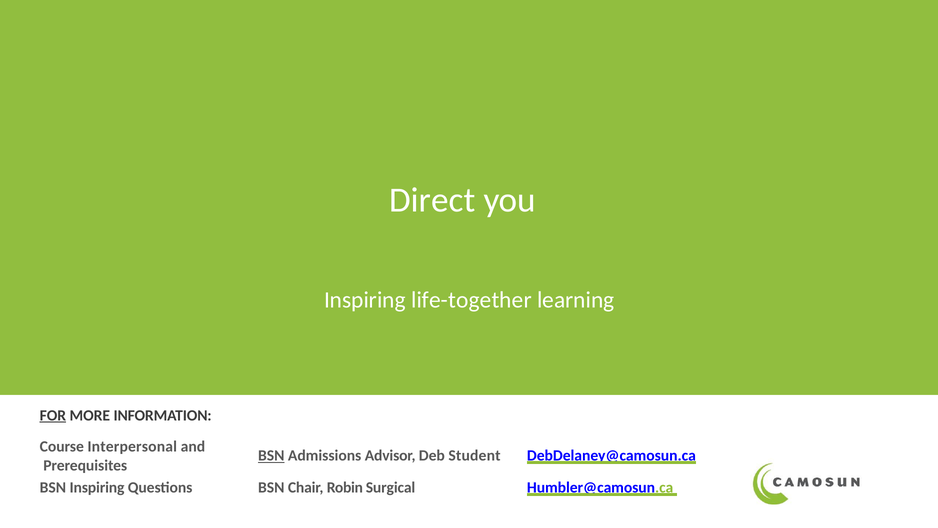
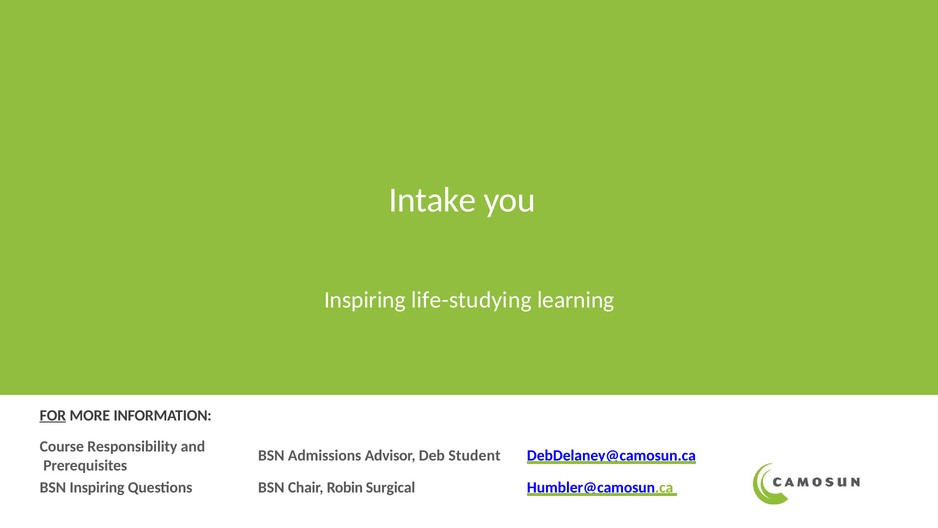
Direct: Direct -> Intake
life-together: life-together -> life-studying
Interpersonal: Interpersonal -> Responsibility
BSN at (271, 455) underline: present -> none
